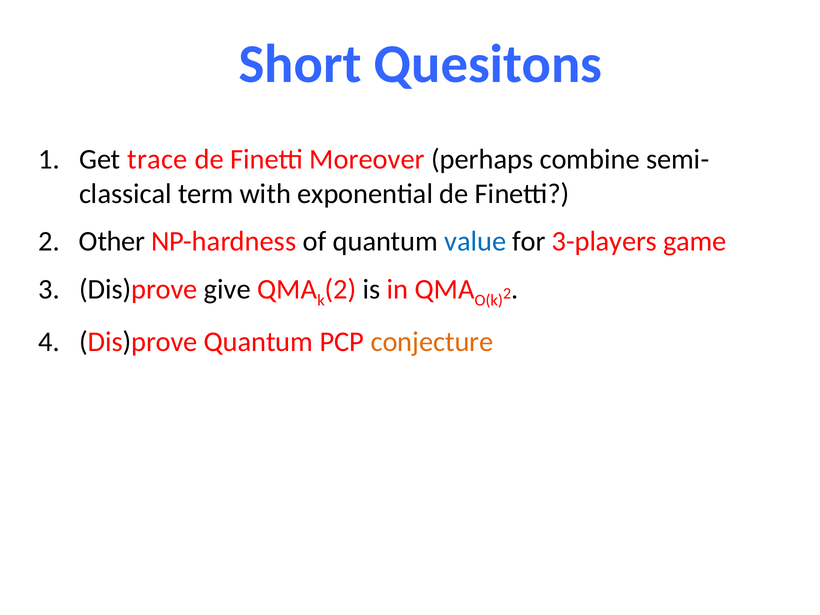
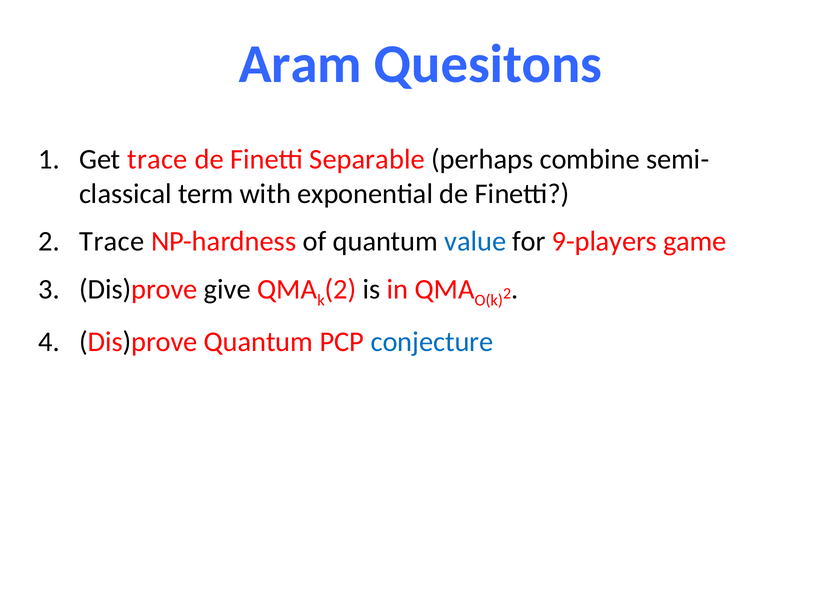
Short: Short -> Aram
Moreover: Moreover -> Separable
Other at (112, 242): Other -> Trace
3-players: 3-players -> 9-players
conjecture colour: orange -> blue
